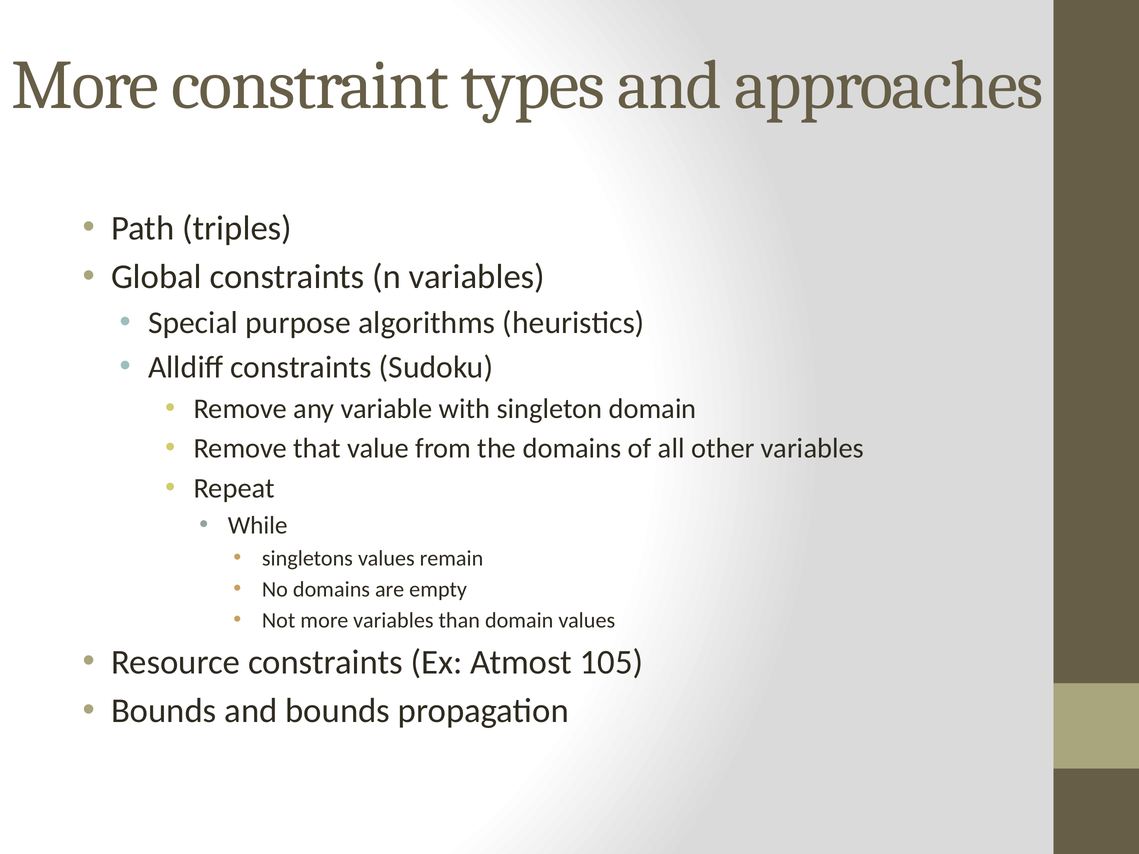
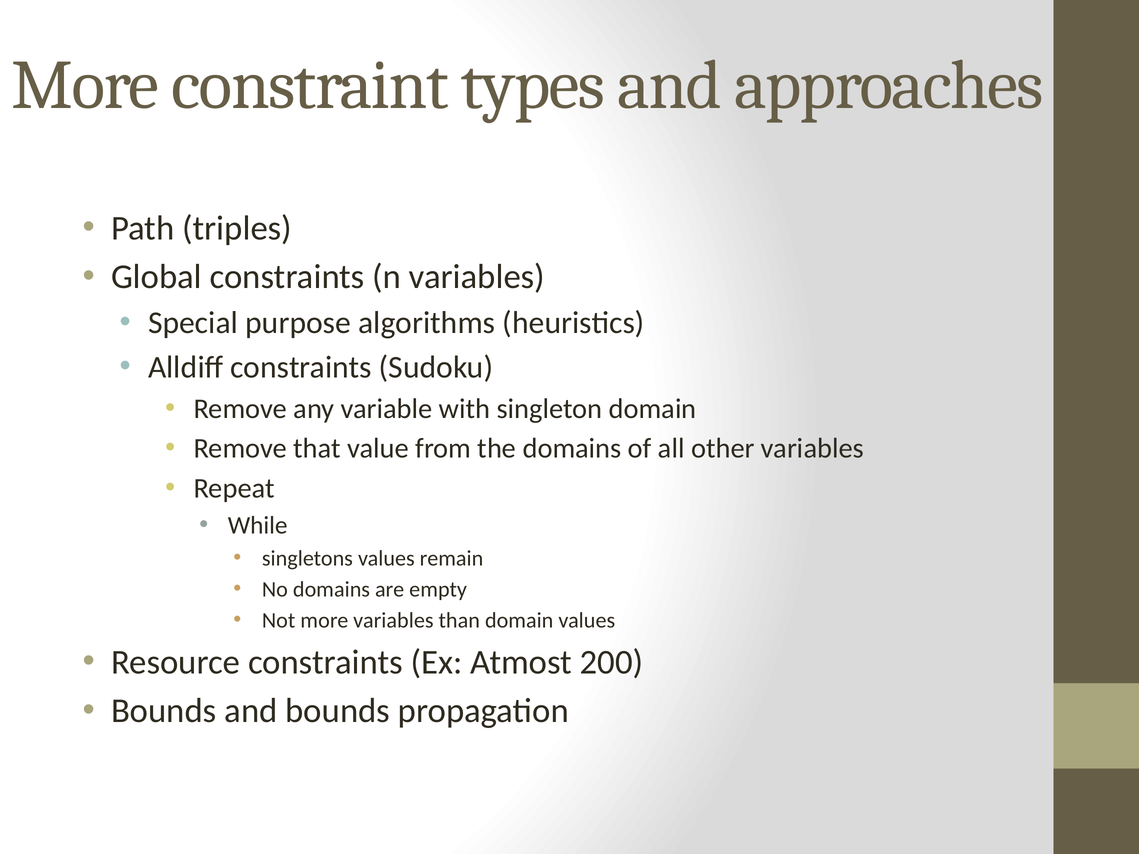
105: 105 -> 200
